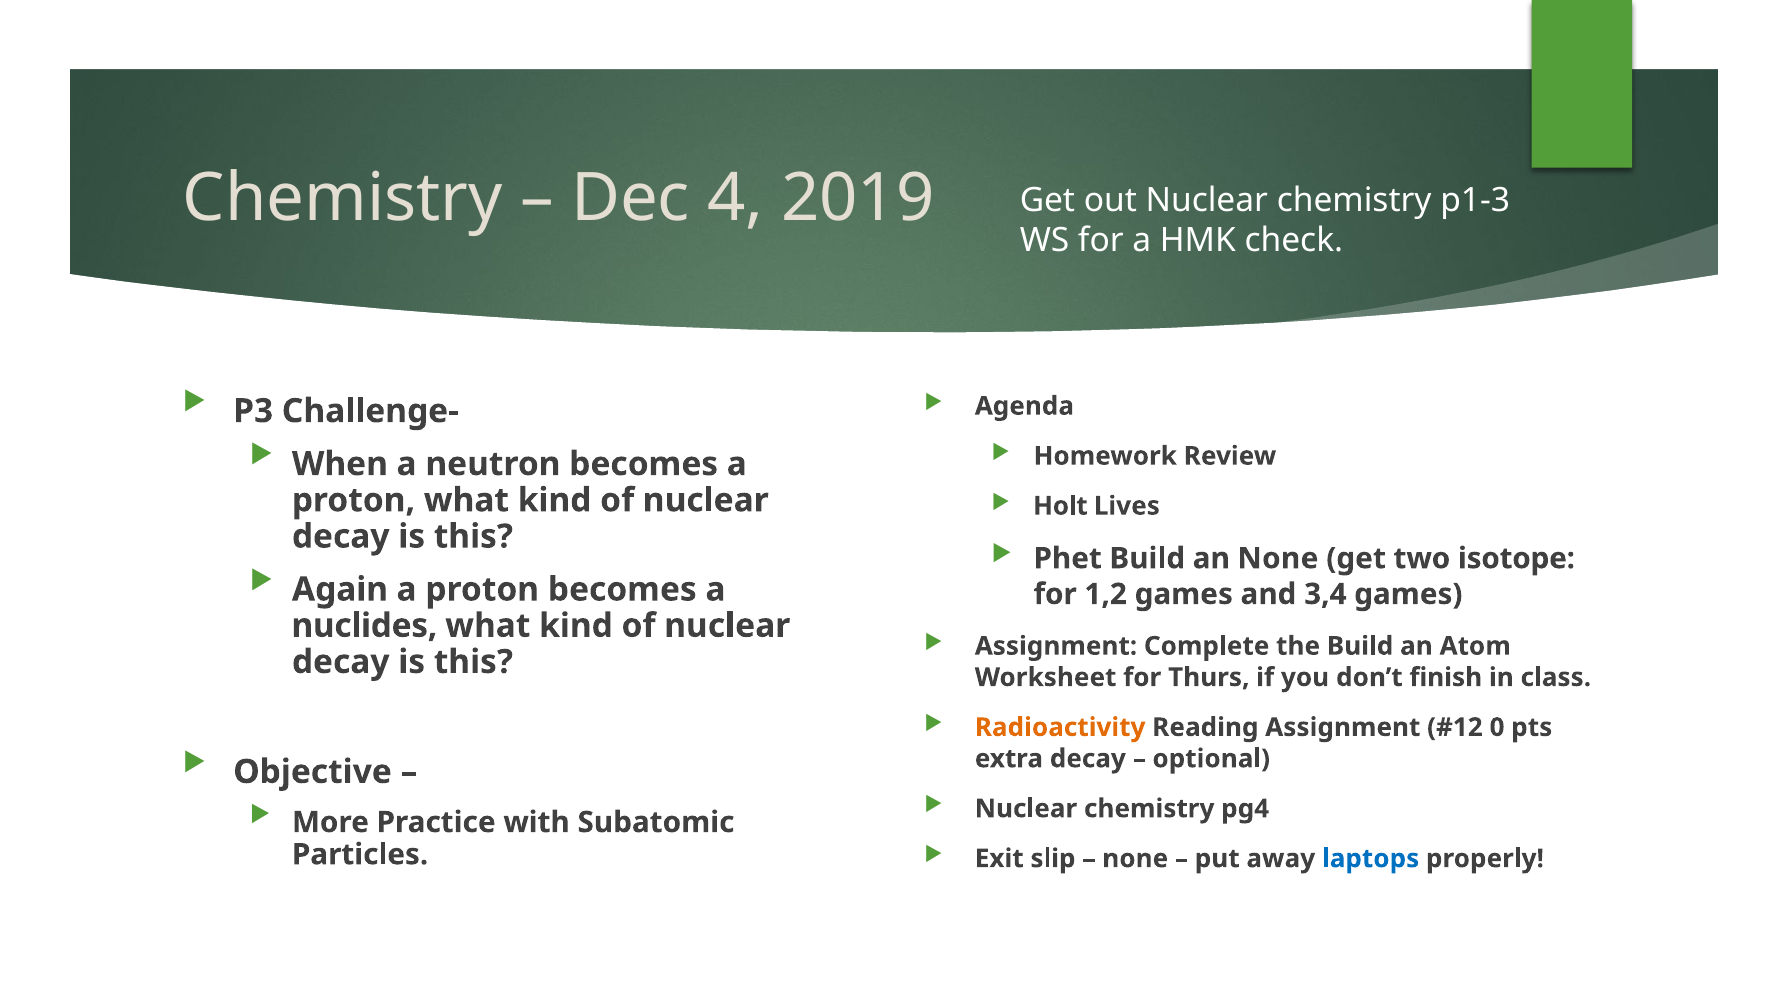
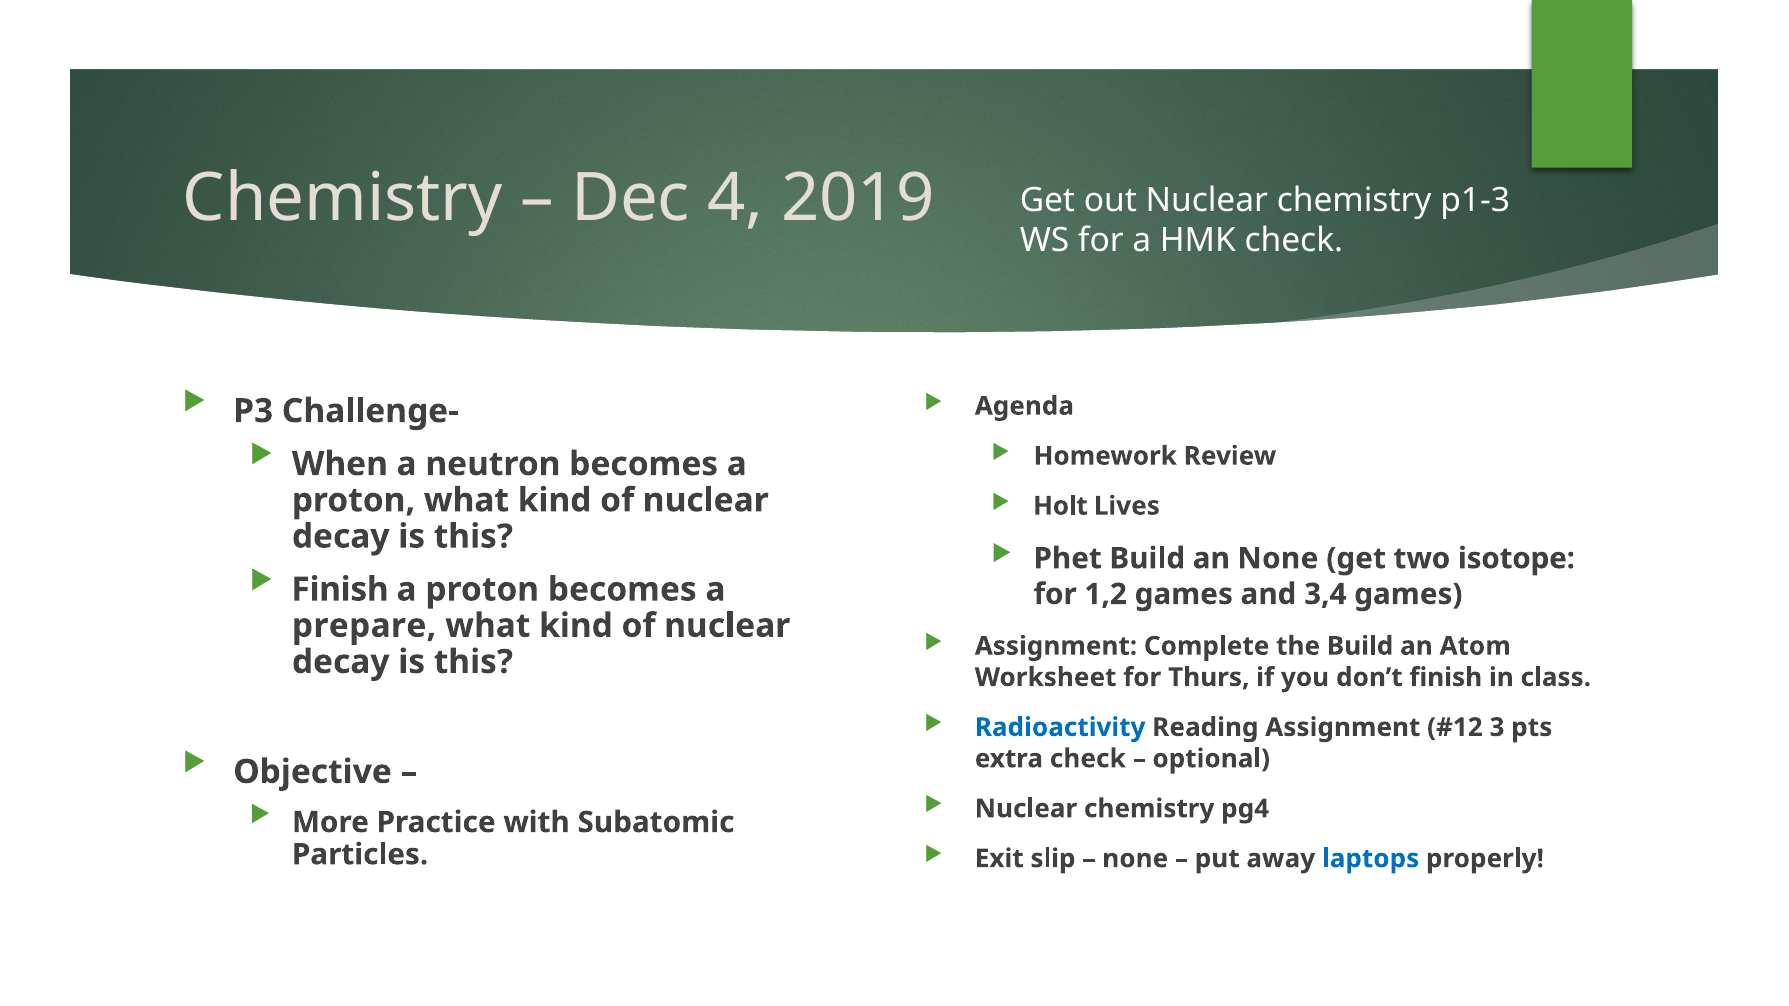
Again at (340, 590): Again -> Finish
nuclides: nuclides -> prepare
Radioactivity colour: orange -> blue
0: 0 -> 3
extra decay: decay -> check
